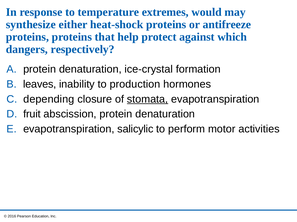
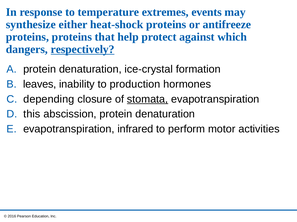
would: would -> events
respectively underline: none -> present
fruit: fruit -> this
salicylic: salicylic -> infrared
